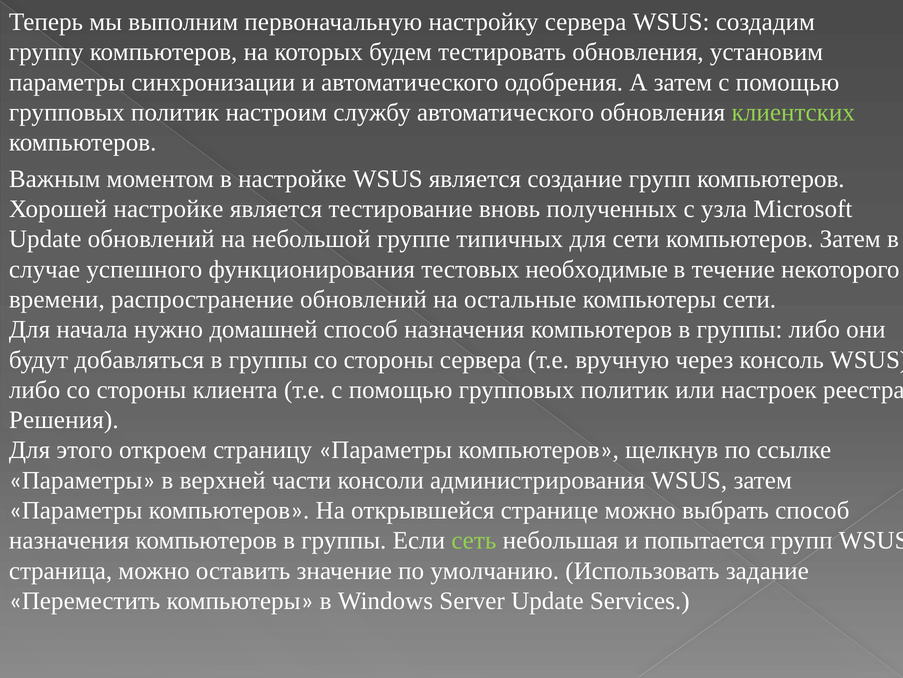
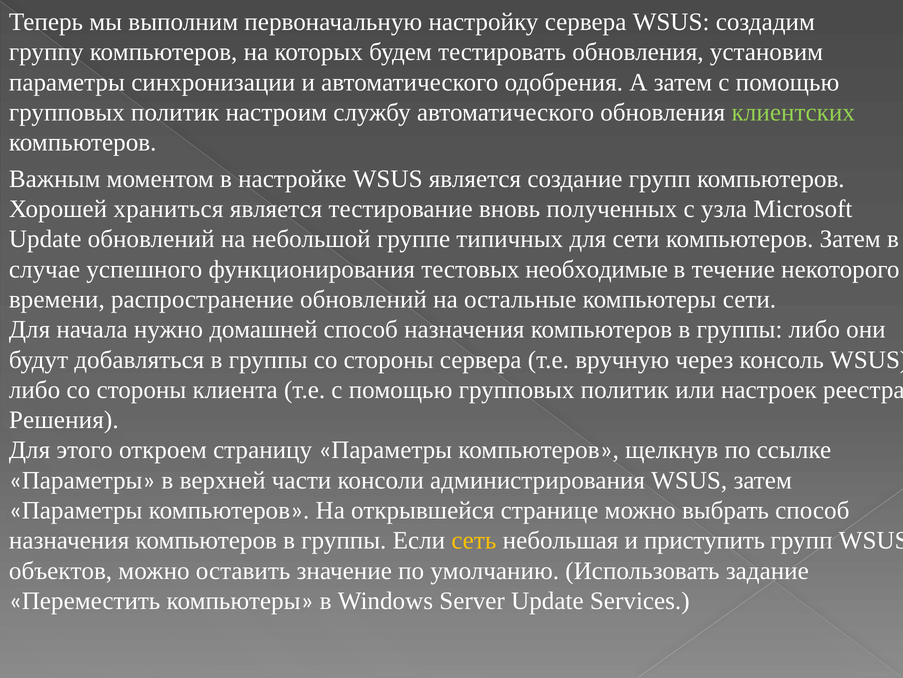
Хорошей настройке: настройке -> храниться
сеть colour: light green -> yellow
попытается: попытается -> приступить
страница: страница -> объектов
